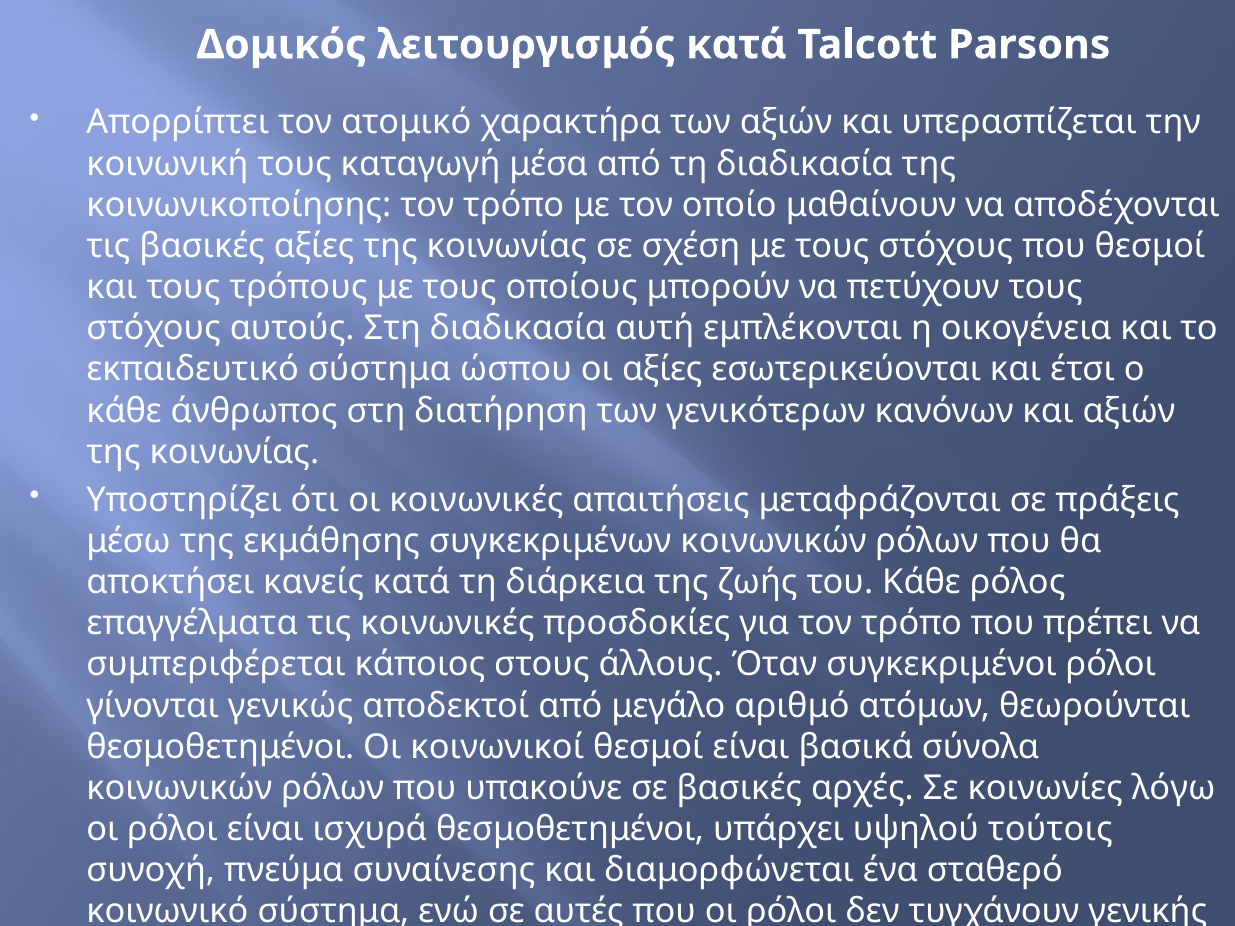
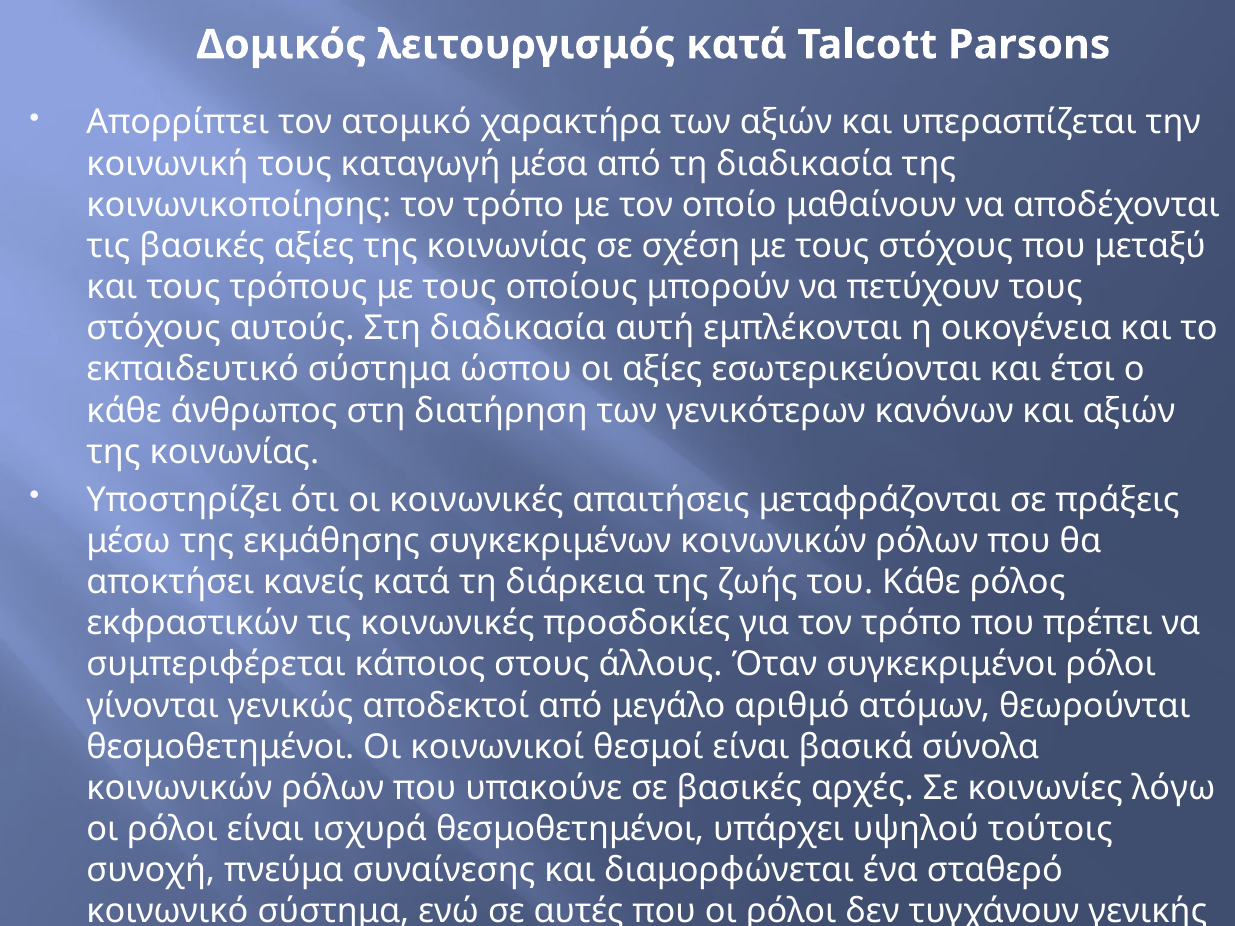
που θεσμοί: θεσμοί -> μεταξύ
επαγγέλματα: επαγγέλματα -> εκφραστικών
